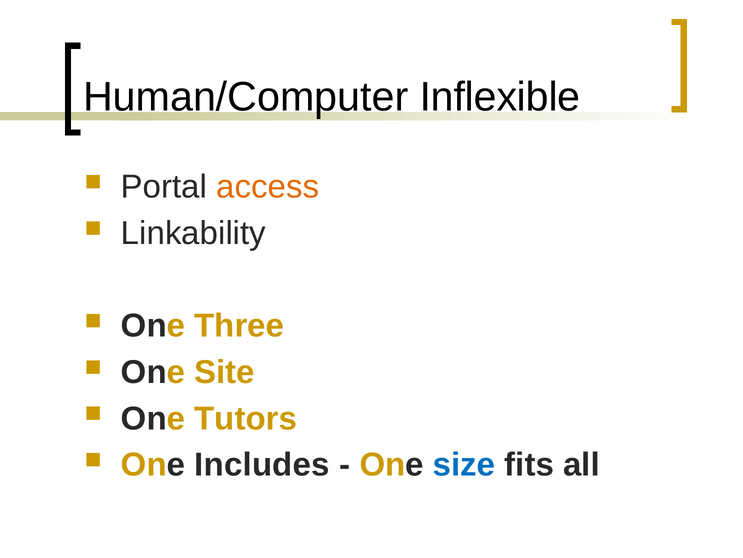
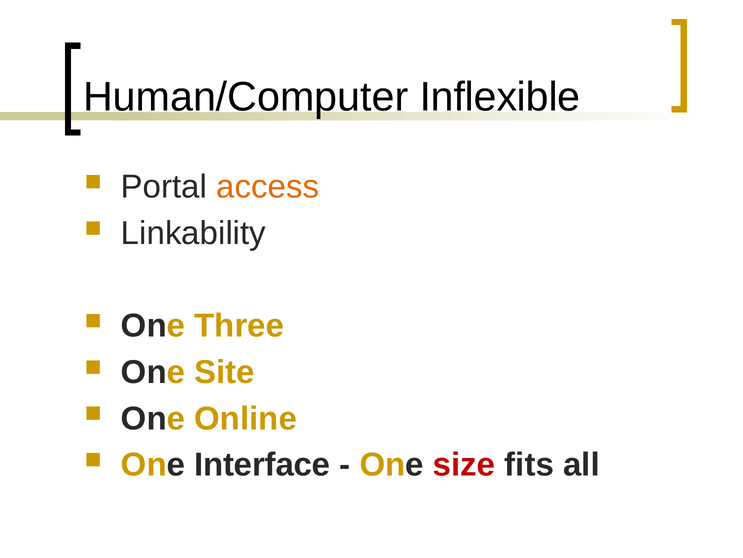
Tutors: Tutors -> Online
Includes: Includes -> Interface
size colour: blue -> red
